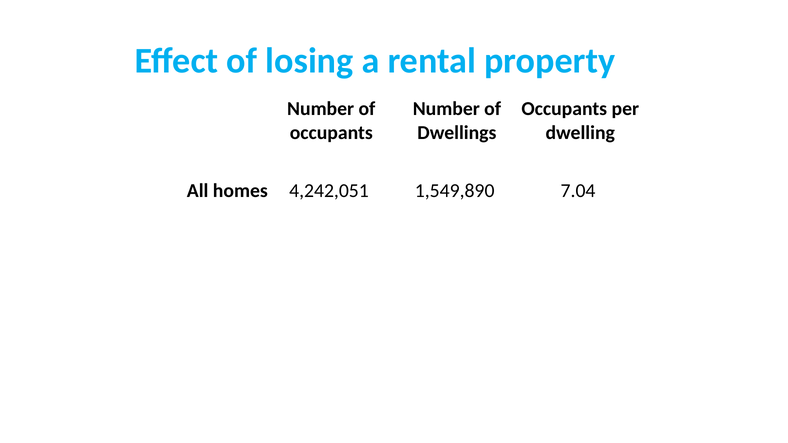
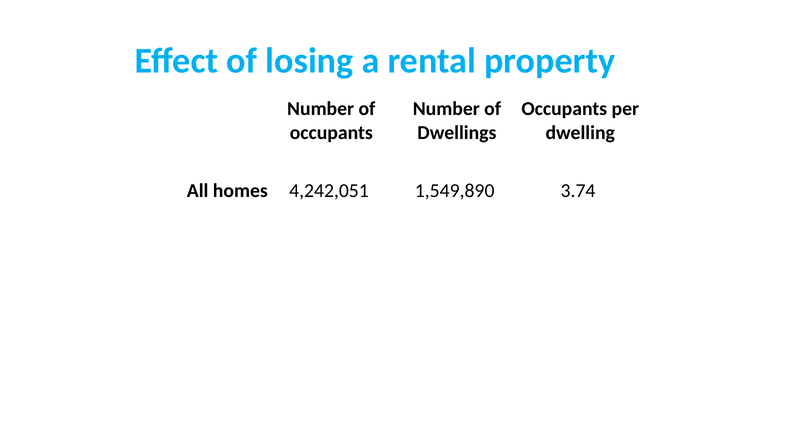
7.04: 7.04 -> 3.74
